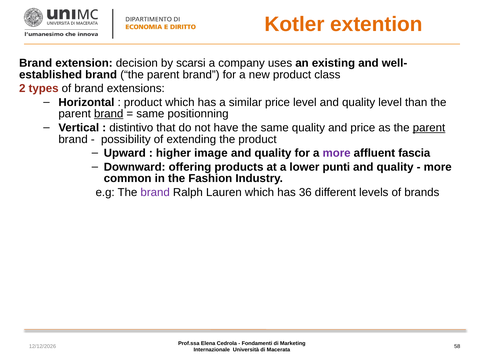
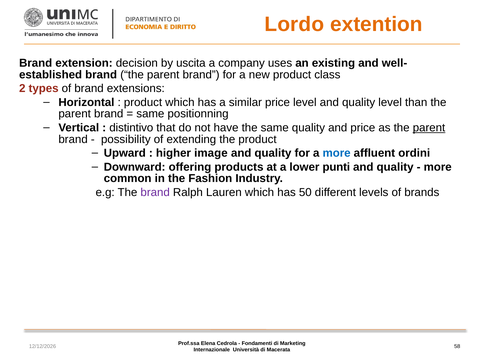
Kotler: Kotler -> Lordo
scarsi: scarsi -> uscita
brand at (109, 114) underline: present -> none
more at (337, 153) colour: purple -> blue
fascia: fascia -> ordini
36: 36 -> 50
